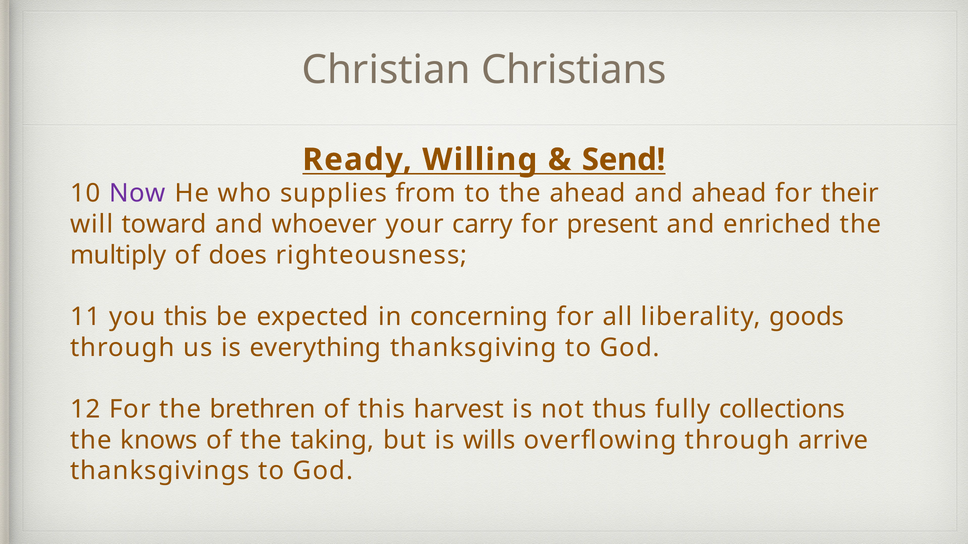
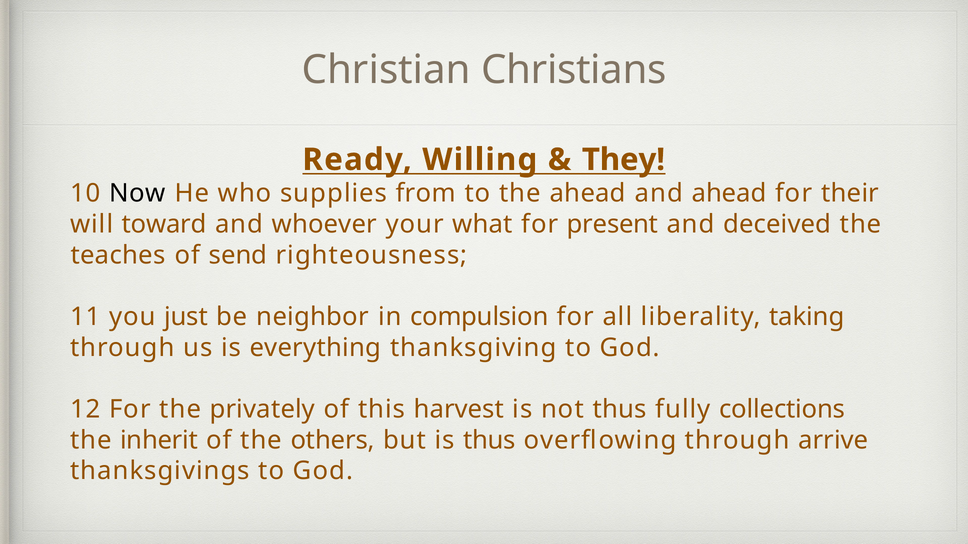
Send: Send -> They
Now colour: purple -> black
carry: carry -> what
enriched: enriched -> deceived
multiply: multiply -> teaches
does: does -> send
you this: this -> just
expected: expected -> neighbor
concerning: concerning -> compulsion
goods: goods -> taking
brethren: brethren -> privately
knows: knows -> inherit
taking: taking -> others
is wills: wills -> thus
